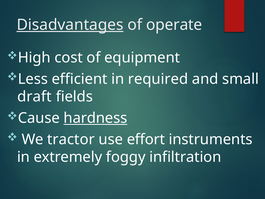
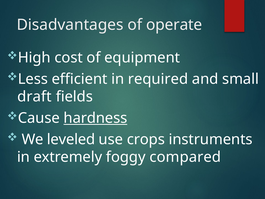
Disadvantages underline: present -> none
tractor: tractor -> leveled
effort: effort -> crops
infiltration: infiltration -> compared
